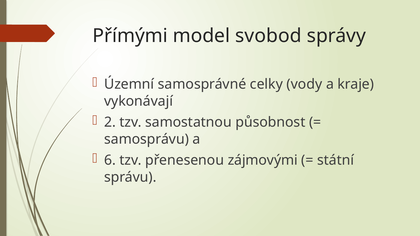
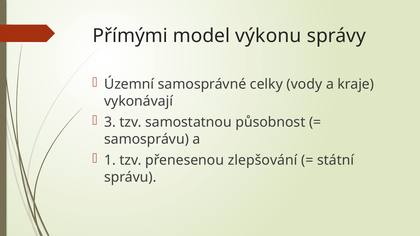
svobod: svobod -> výkonu
2: 2 -> 3
6: 6 -> 1
zájmovými: zájmovými -> zlepšování
